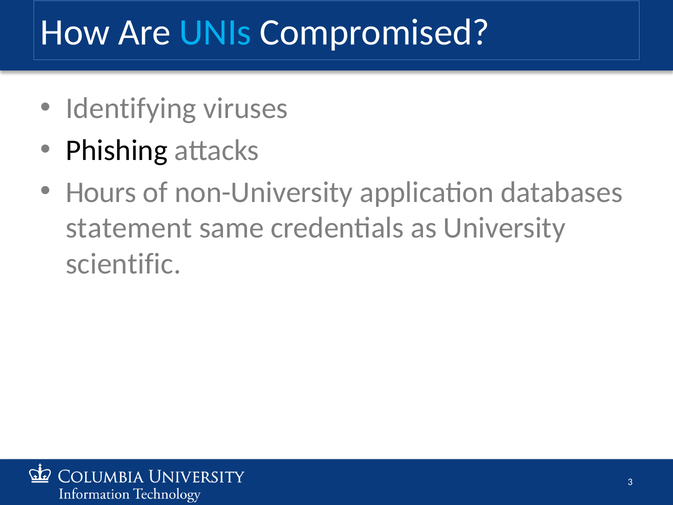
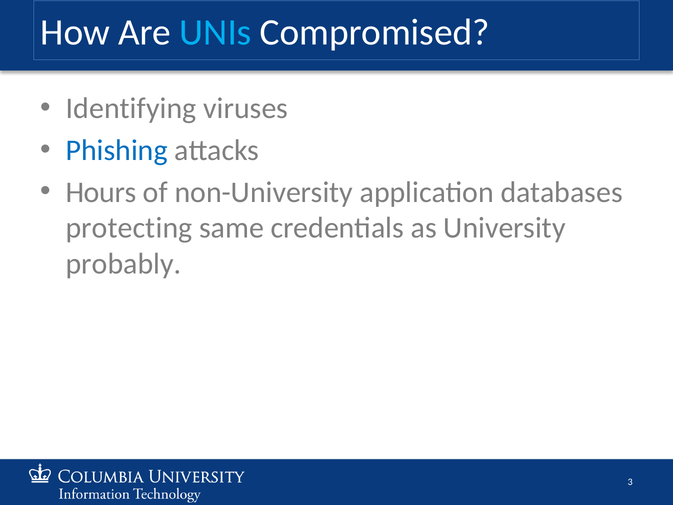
Phishing colour: black -> blue
statement: statement -> protecting
scientific: scientific -> probably
